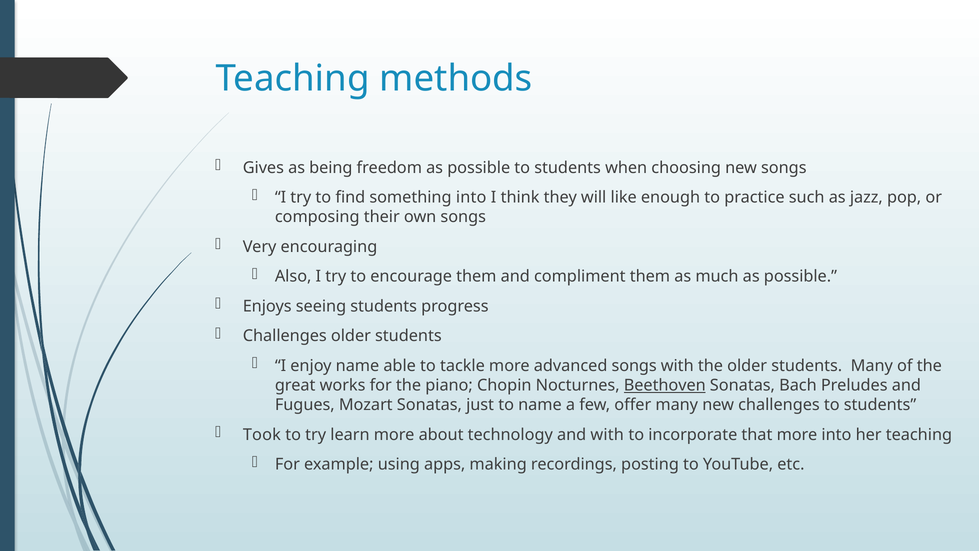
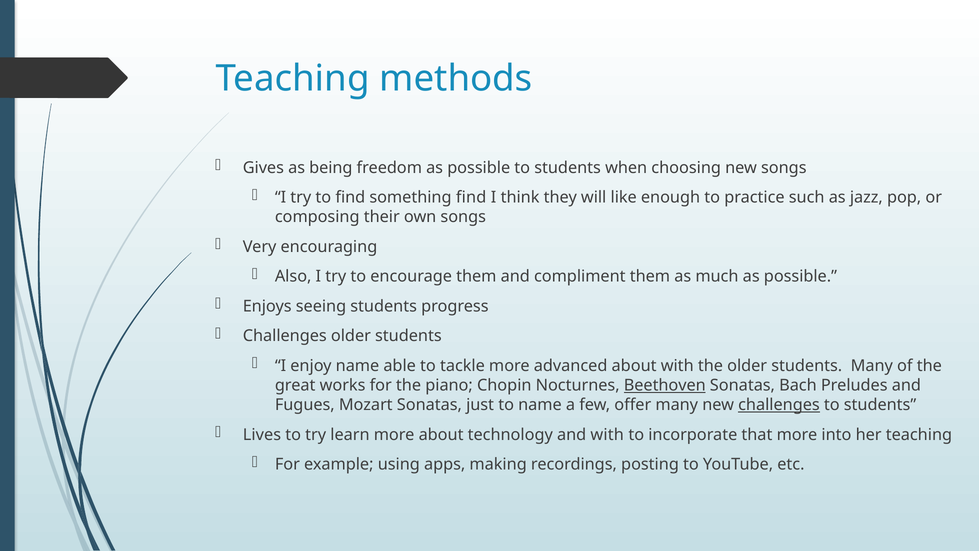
something into: into -> find
advanced songs: songs -> about
challenges at (779, 405) underline: none -> present
Took: Took -> Lives
